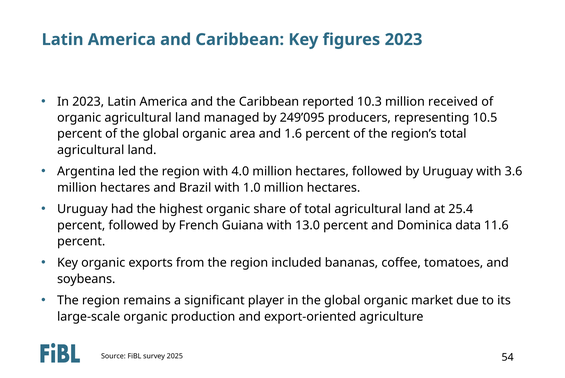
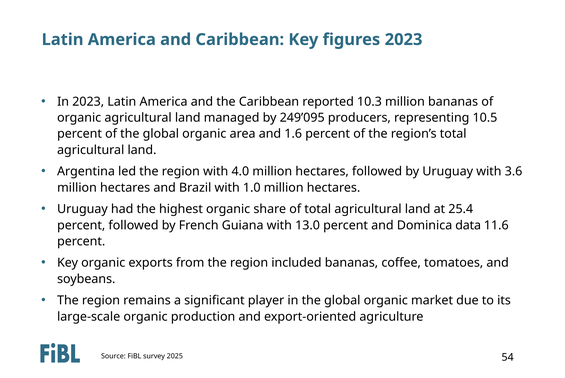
million received: received -> bananas
